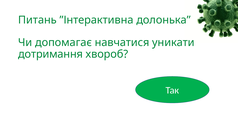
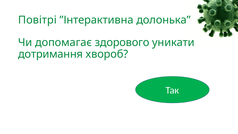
Питань: Питань -> Повітрі
навчатися: навчатися -> здорового
